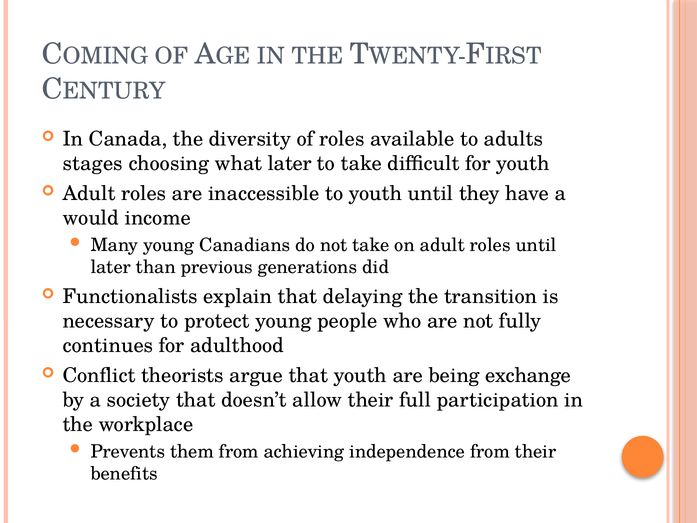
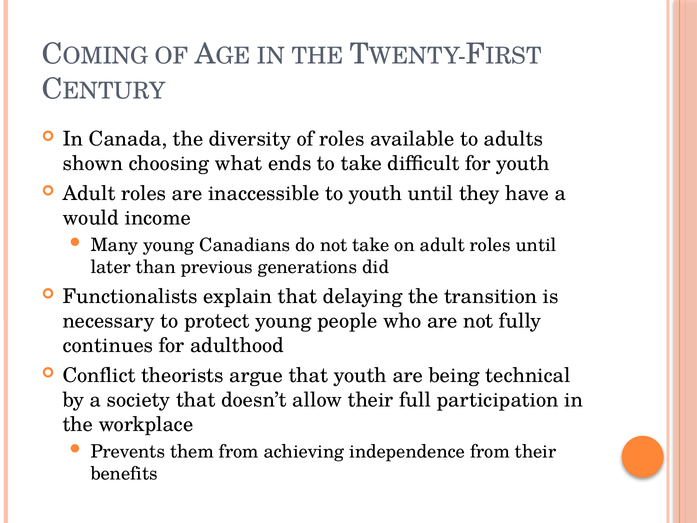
stages: stages -> shown
what later: later -> ends
exchange: exchange -> technical
